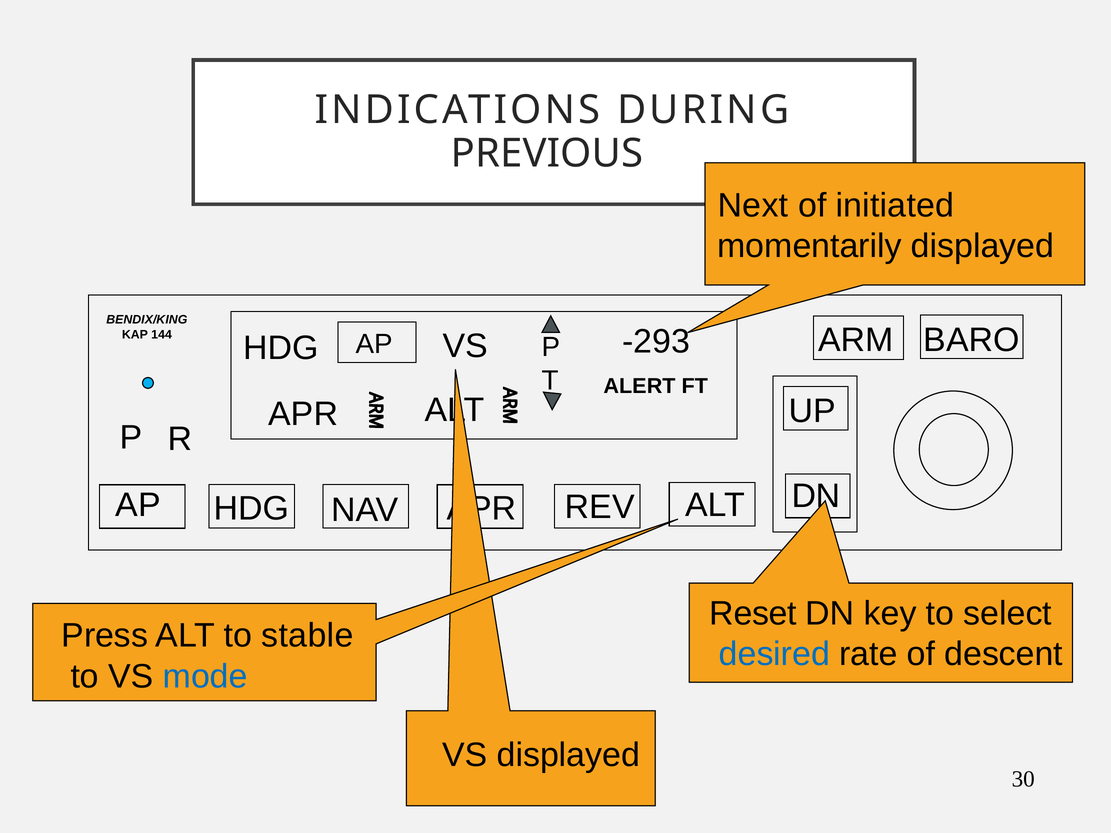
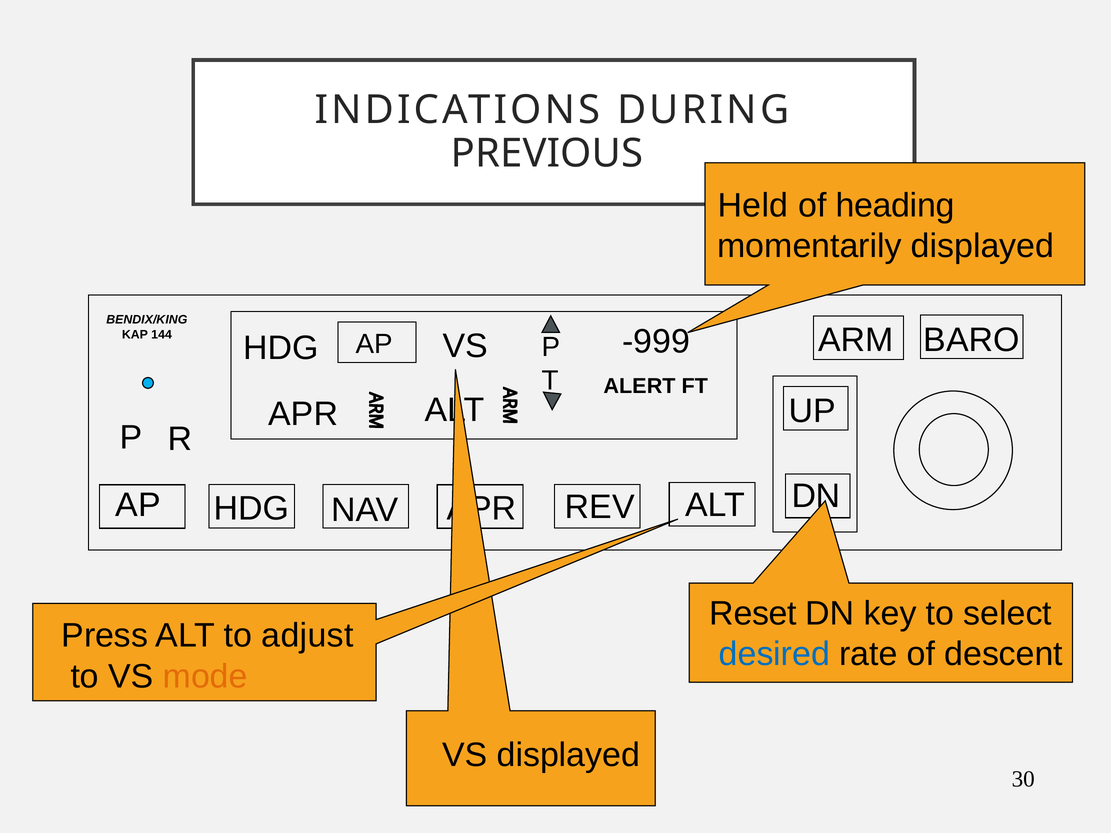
Next: Next -> Held
initiated: initiated -> heading
-293: -293 -> -999
stable: stable -> adjust
mode colour: blue -> orange
